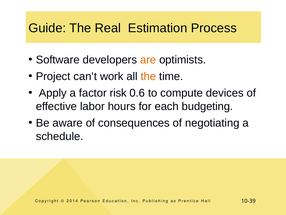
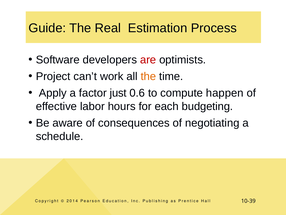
are colour: orange -> red
risk: risk -> just
devices: devices -> happen
